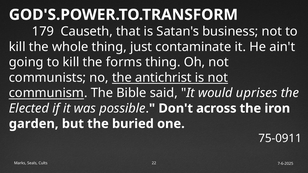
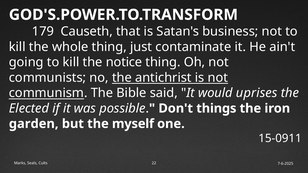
forms: forms -> notice
across: across -> things
buried: buried -> myself
75-0911: 75-0911 -> 15-0911
